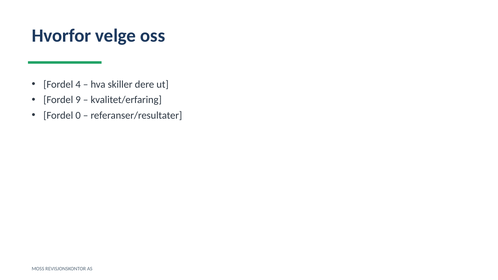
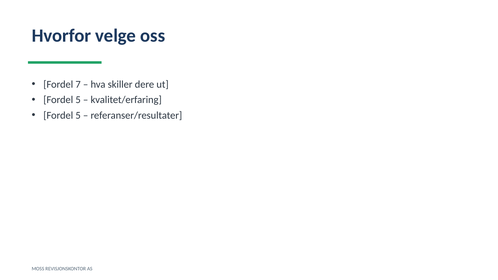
4: 4 -> 7
9 at (78, 100): 9 -> 5
0 at (78, 115): 0 -> 5
